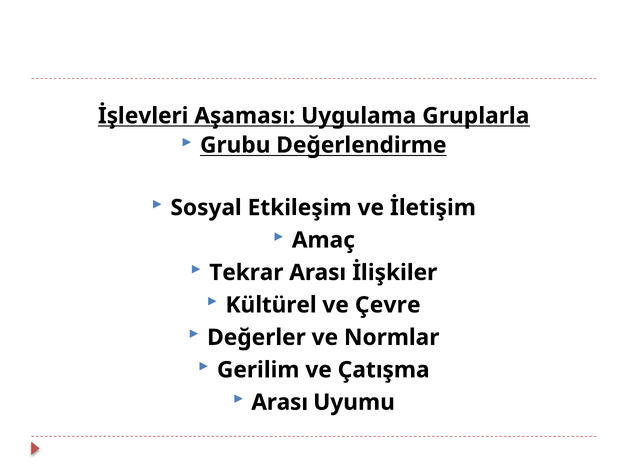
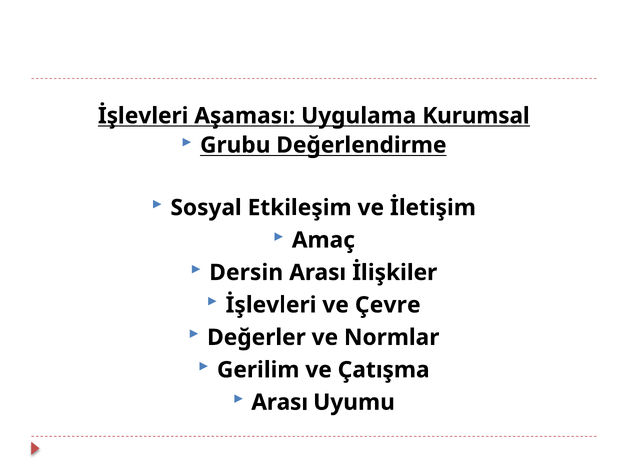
Gruplarla: Gruplarla -> Kurumsal
Tekrar: Tekrar -> Dersin
Kültürel at (271, 305): Kültürel -> İşlevleri
